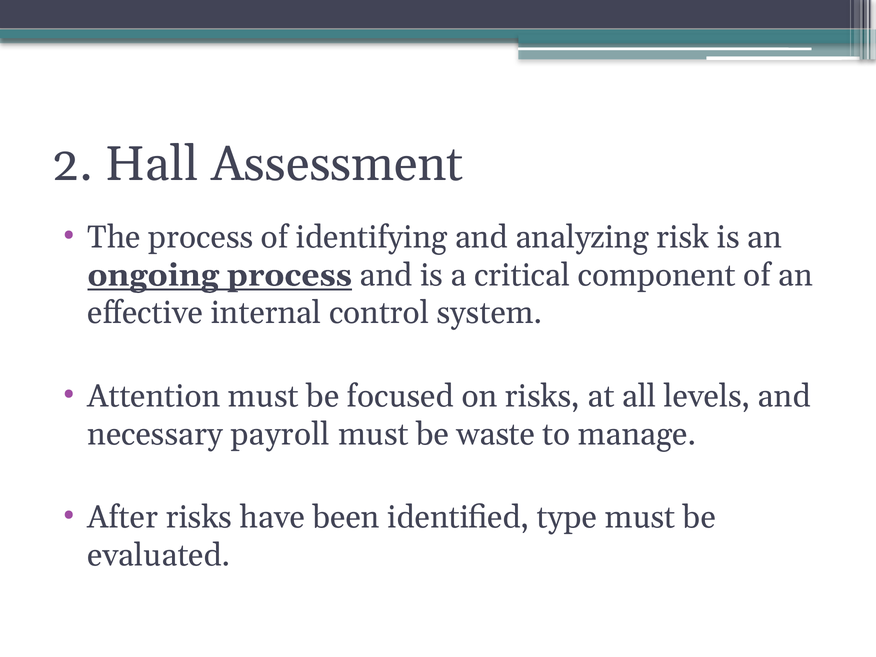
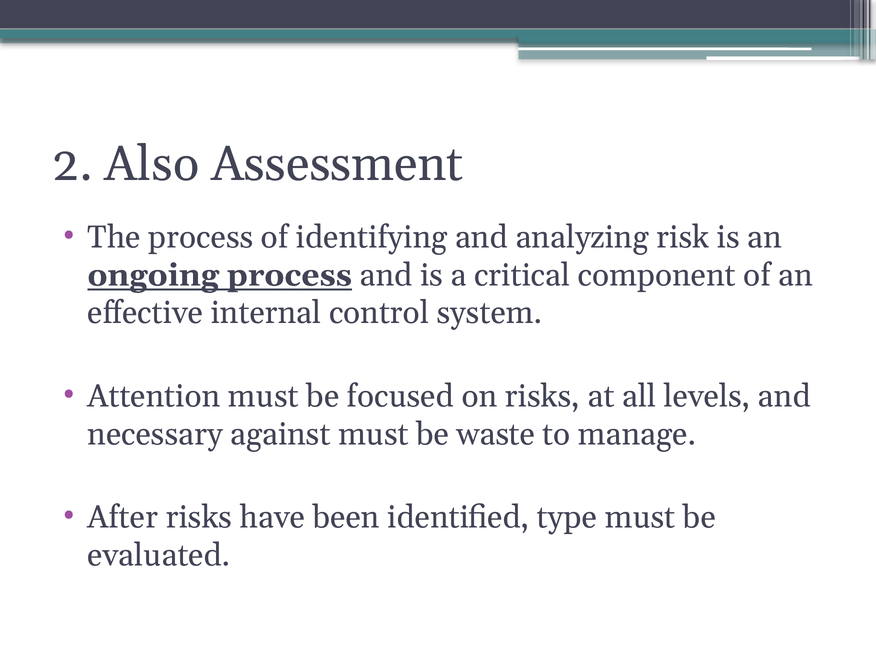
Hall: Hall -> Also
payroll: payroll -> against
